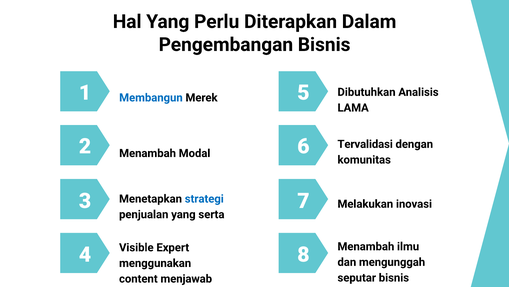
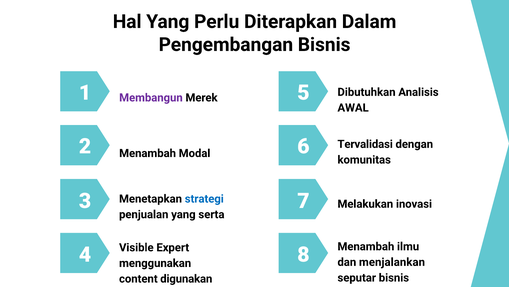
Membangun colour: blue -> purple
LAMA: LAMA -> AWAL
mengunggah: mengunggah -> menjalankan
menjawab: menjawab -> digunakan
